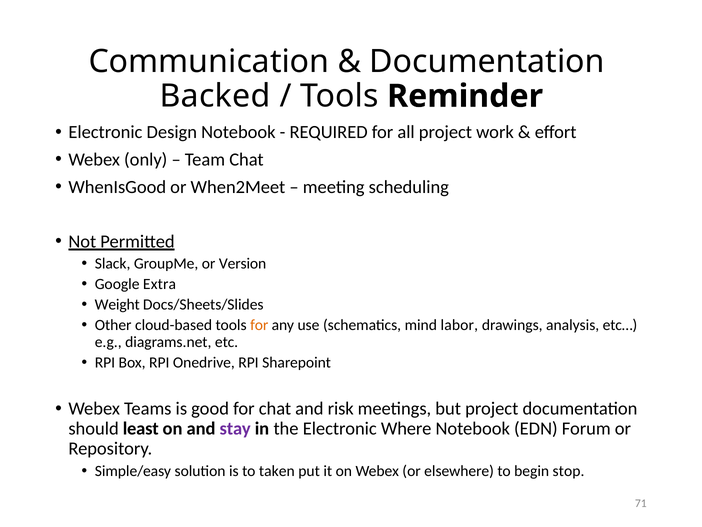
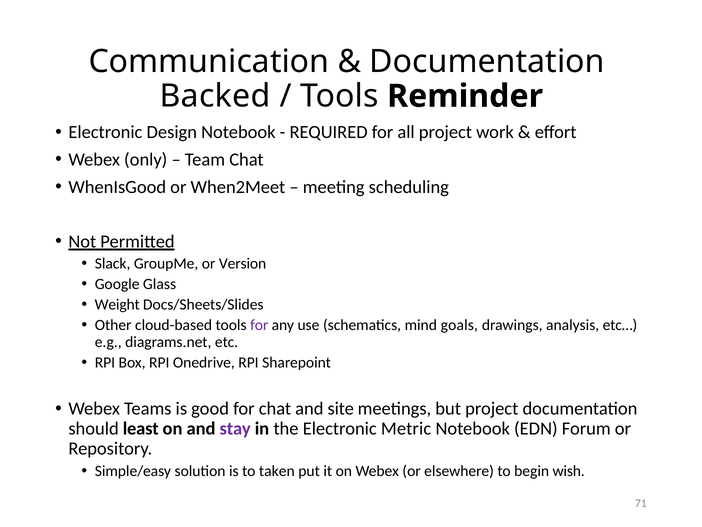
Extra: Extra -> Glass
for at (259, 325) colour: orange -> purple
labor: labor -> goals
risk: risk -> site
Where: Where -> Metric
stop: stop -> wish
